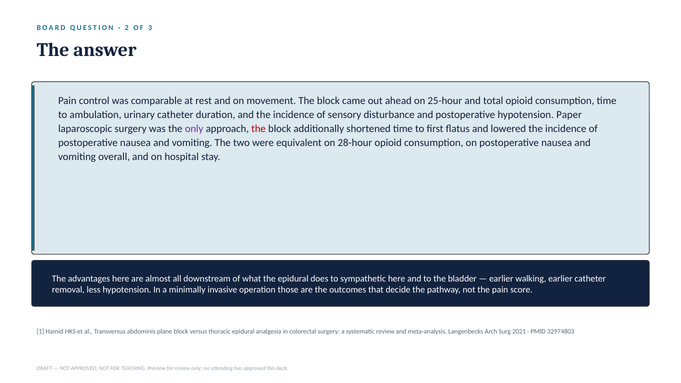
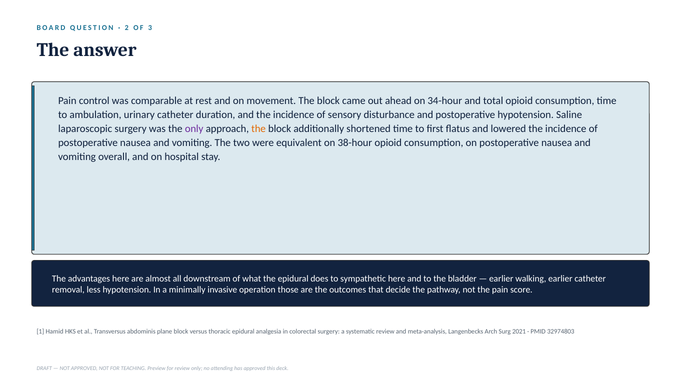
25-hour: 25-hour -> 34-hour
Paper: Paper -> Saline
the at (259, 129) colour: red -> orange
28-hour: 28-hour -> 38-hour
